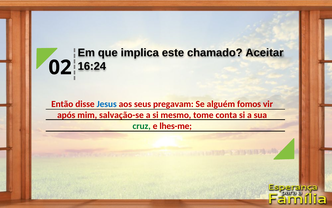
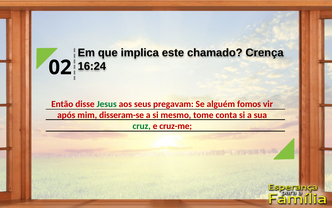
Aceitar: Aceitar -> Crença
Jesus colour: blue -> green
salvação-se: salvação-se -> disseram-se
lhes-me: lhes-me -> cruz-me
